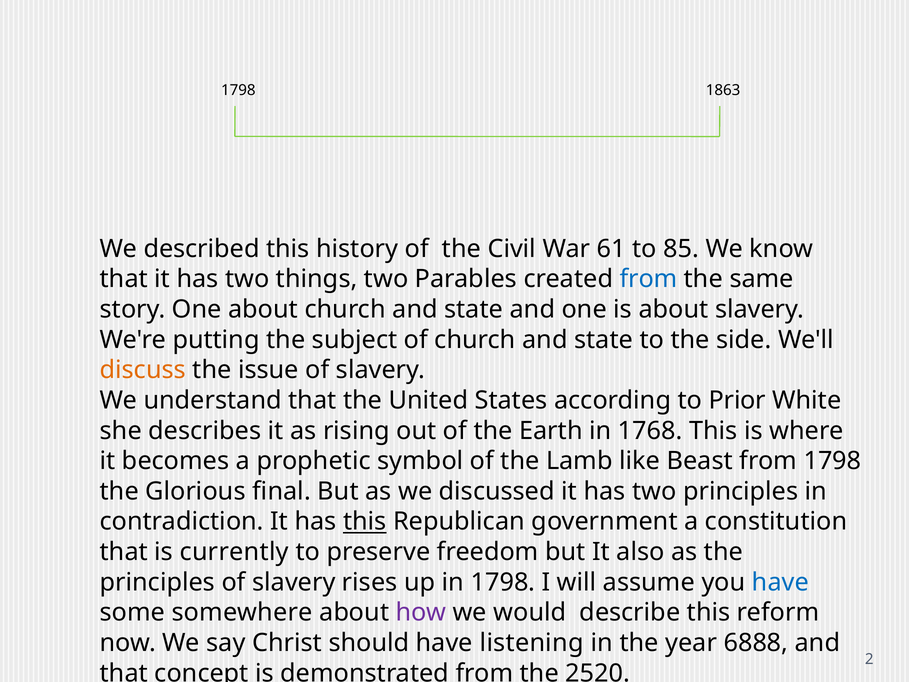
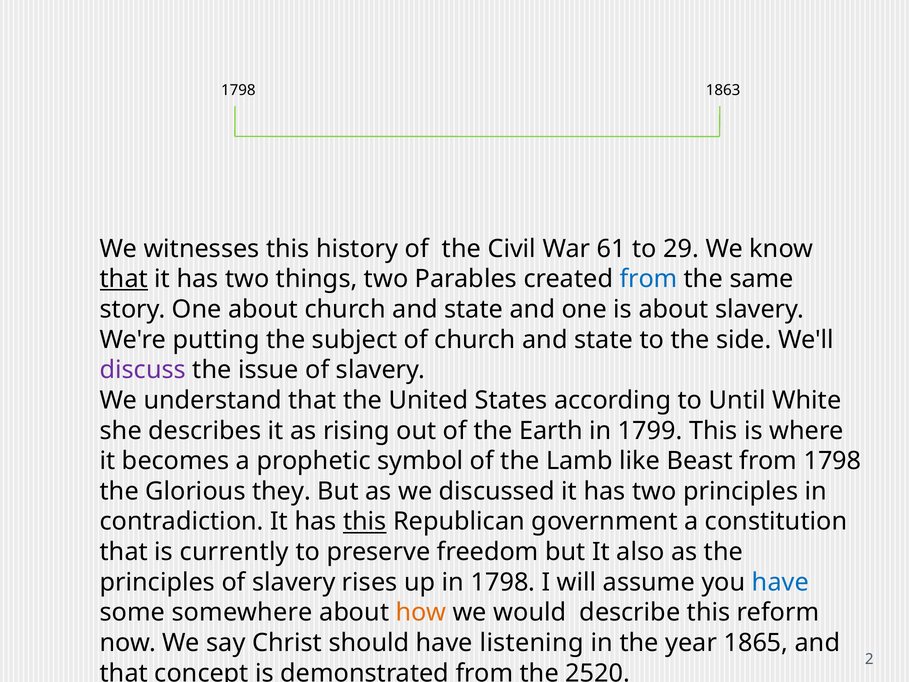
described: described -> witnesses
85: 85 -> 29
that at (124, 279) underline: none -> present
discuss colour: orange -> purple
Prior: Prior -> Until
1768: 1768 -> 1799
final: final -> they
how colour: purple -> orange
6888: 6888 -> 1865
